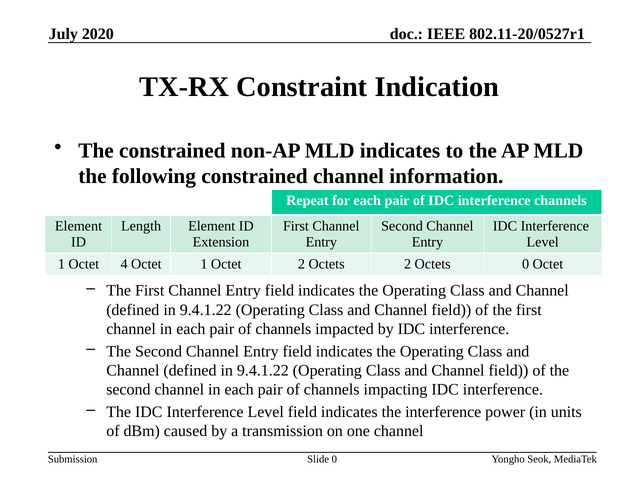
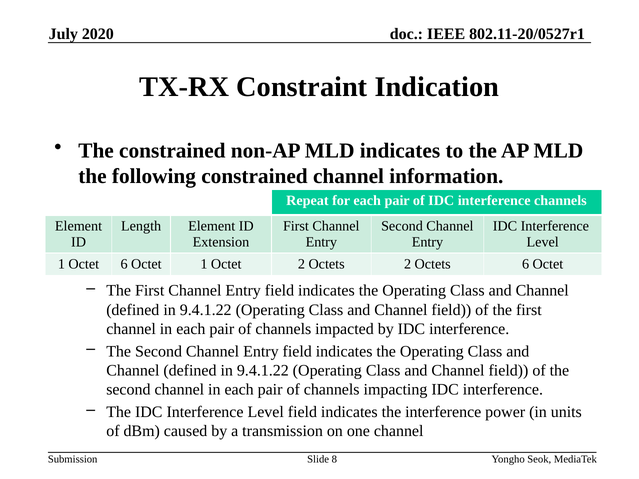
Octet 4: 4 -> 6
Octets 0: 0 -> 6
Slide 0: 0 -> 8
